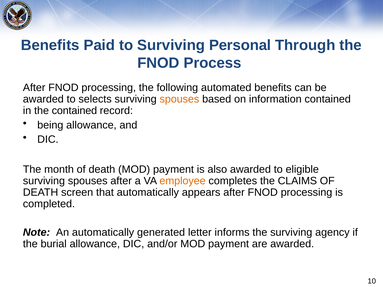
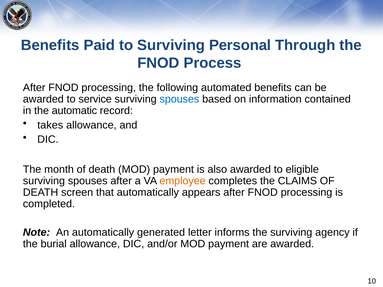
selects: selects -> service
spouses at (179, 99) colour: orange -> blue
the contained: contained -> automatic
being: being -> takes
